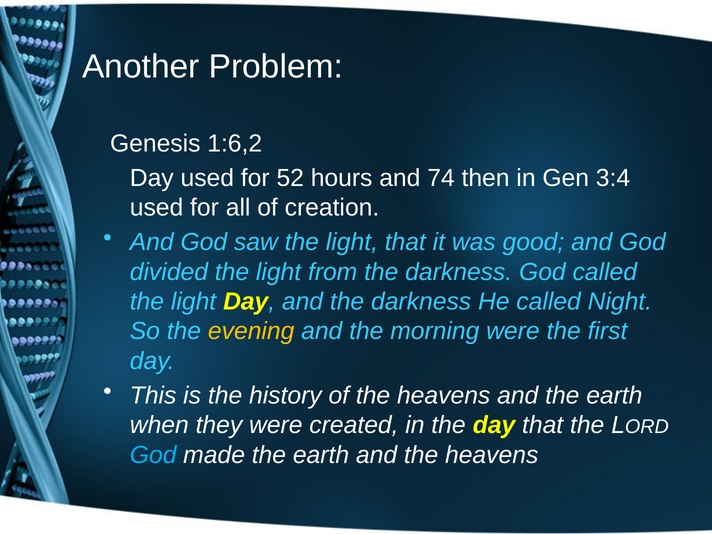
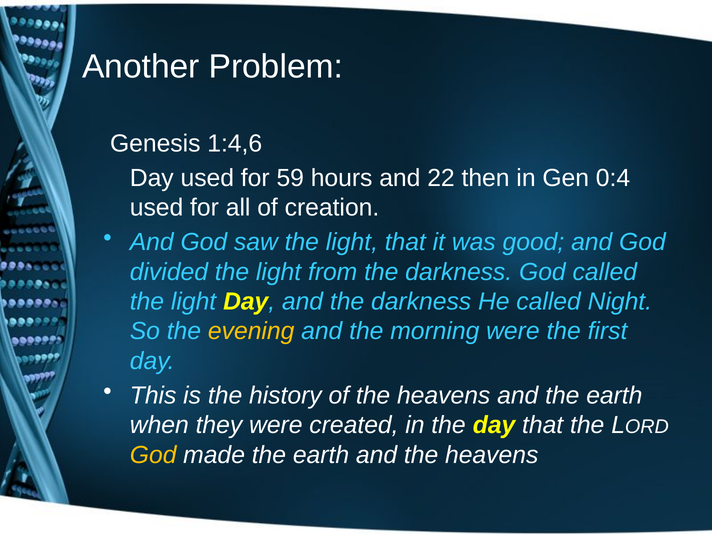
1:6,2: 1:6,2 -> 1:4,6
52: 52 -> 59
74: 74 -> 22
3:4: 3:4 -> 0:4
God at (153, 455) colour: light blue -> yellow
